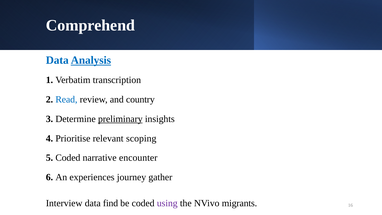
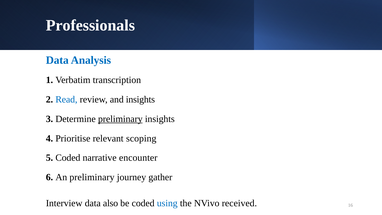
Comprehend: Comprehend -> Professionals
Analysis underline: present -> none
and country: country -> insights
An experiences: experiences -> preliminary
find: find -> also
using colour: purple -> blue
migrants: migrants -> received
